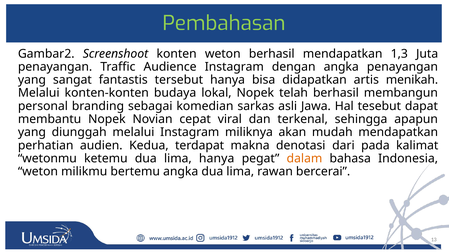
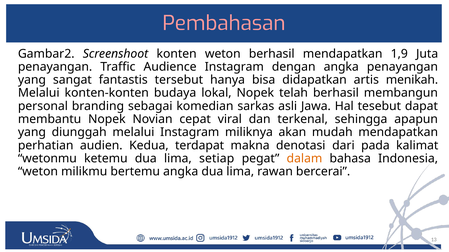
Pembahasan colour: light green -> pink
1,3: 1,3 -> 1,9
lima hanya: hanya -> setiap
